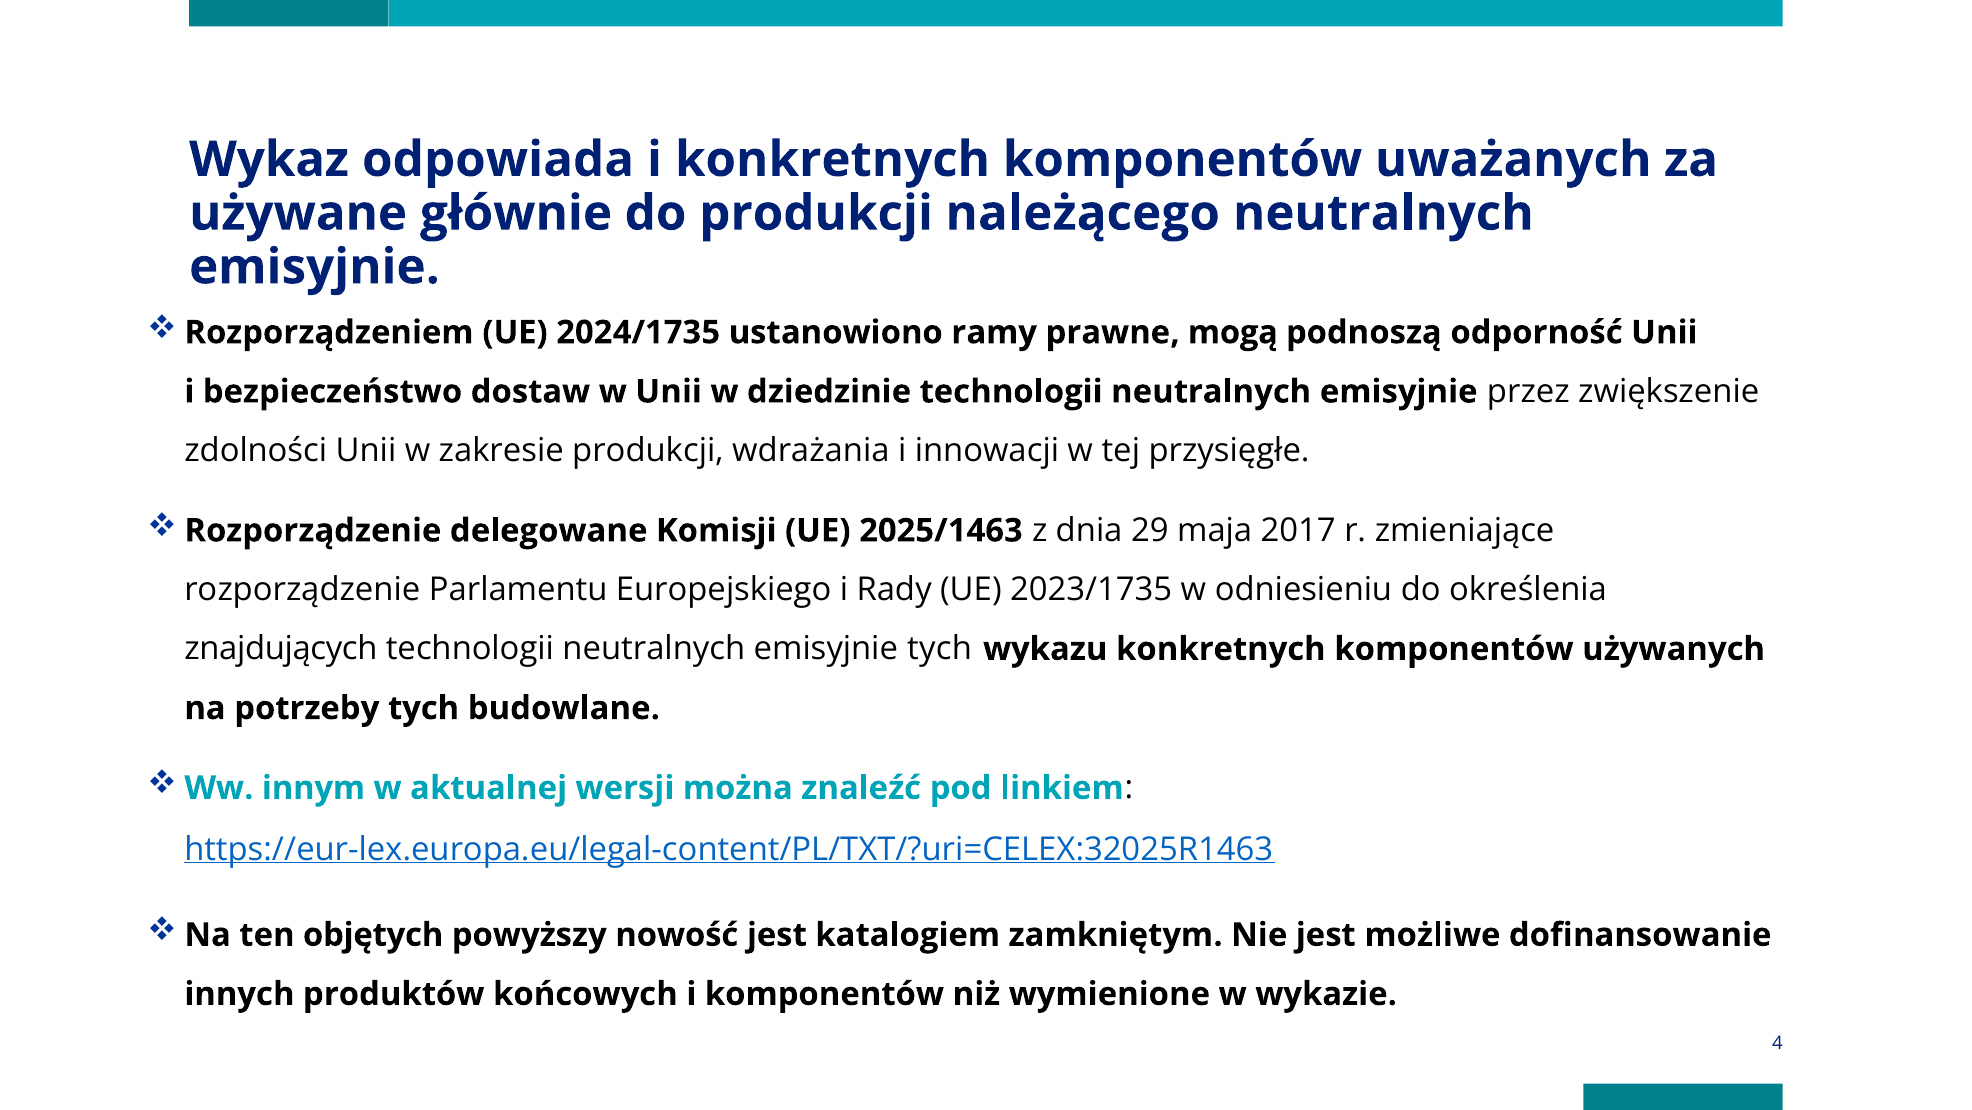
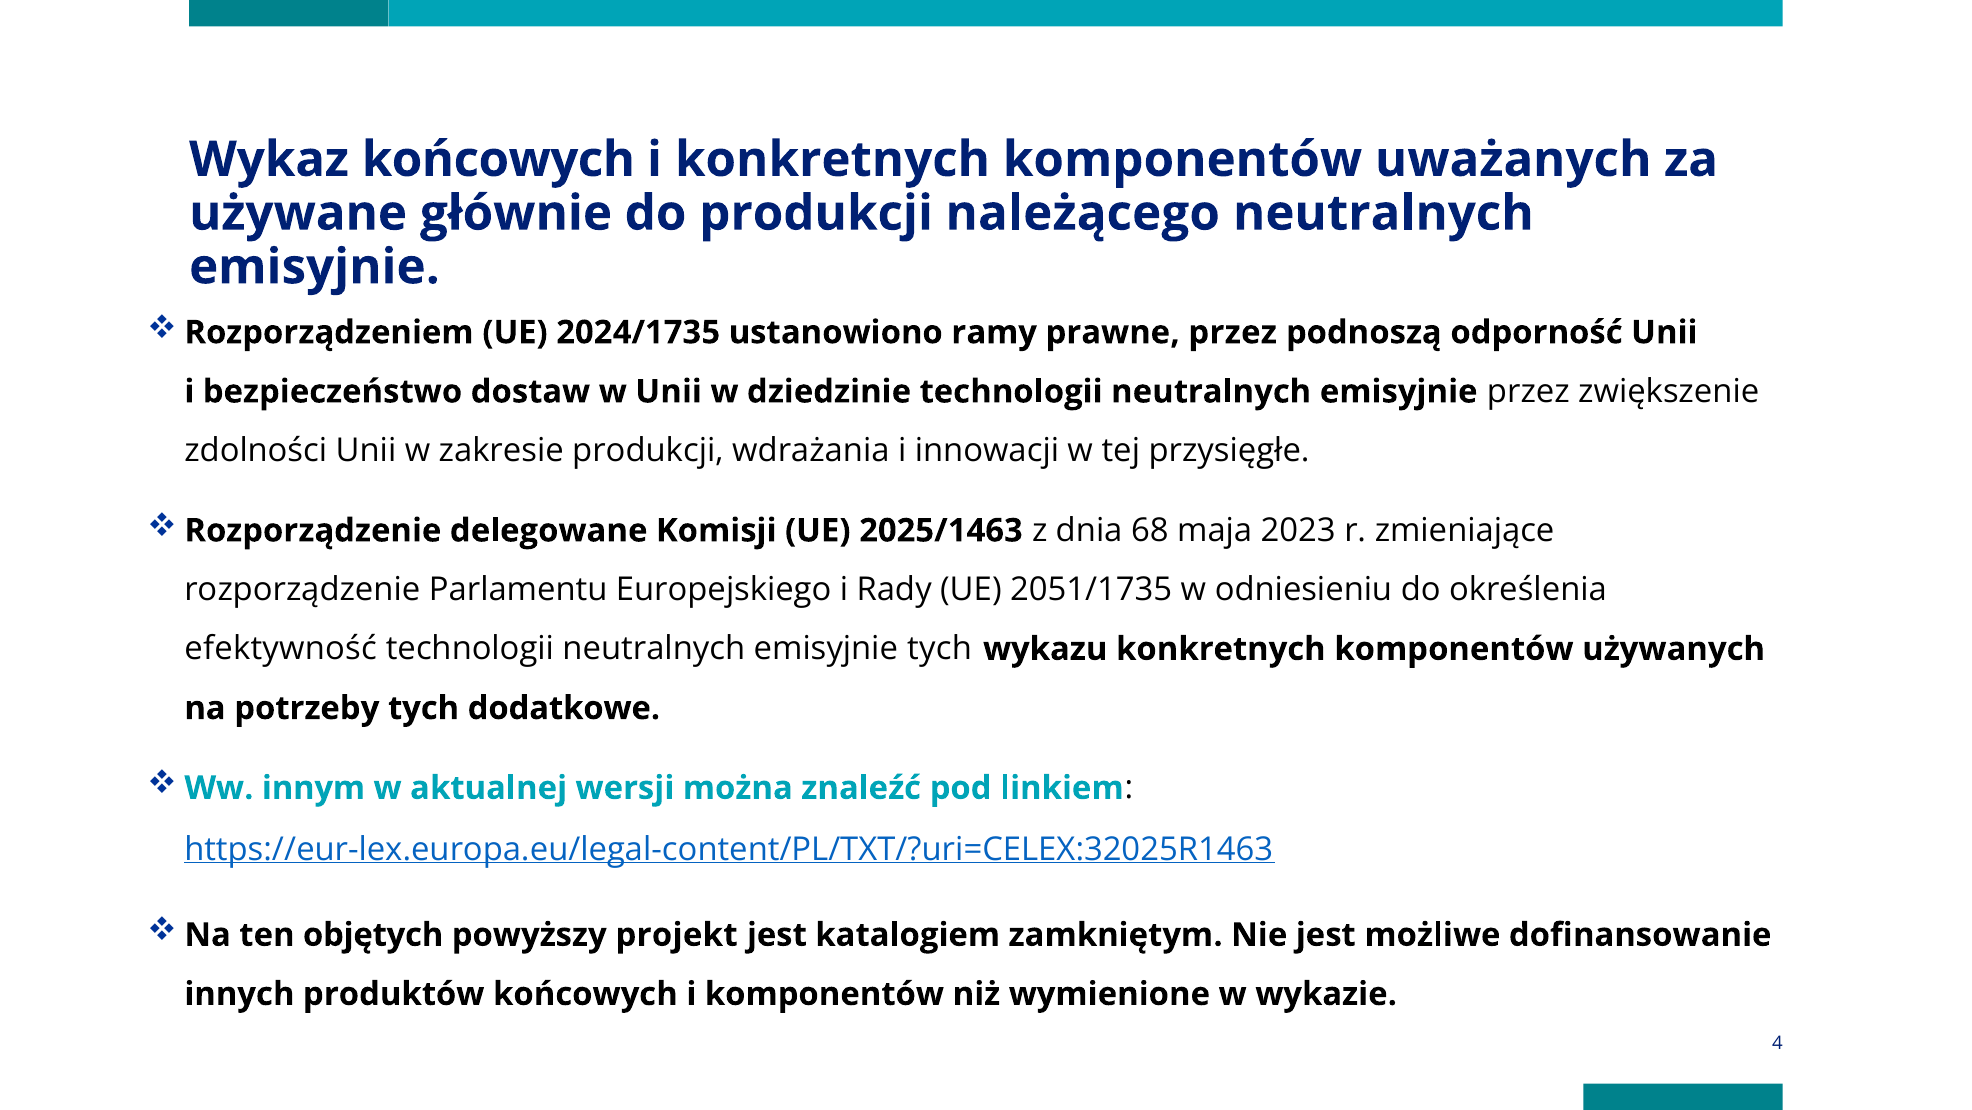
Wykaz odpowiada: odpowiada -> końcowych
prawne mogą: mogą -> przez
29: 29 -> 68
2017: 2017 -> 2023
2023/1735: 2023/1735 -> 2051/1735
znajdujących: znajdujących -> efektywność
budowlane: budowlane -> dodatkowe
nowość: nowość -> projekt
